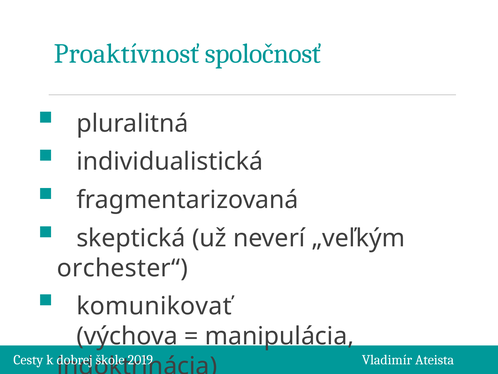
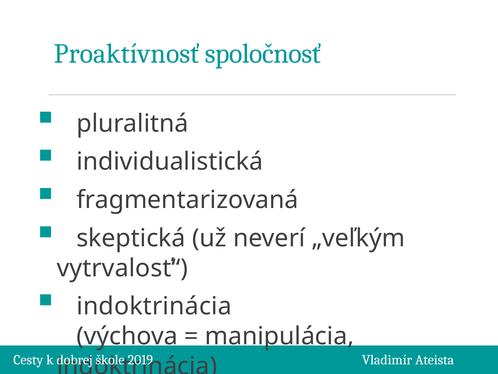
orchester“: orchester“ -> vytrvalosť“
komunikovať at (154, 306): komunikovať -> indoktrinácia
